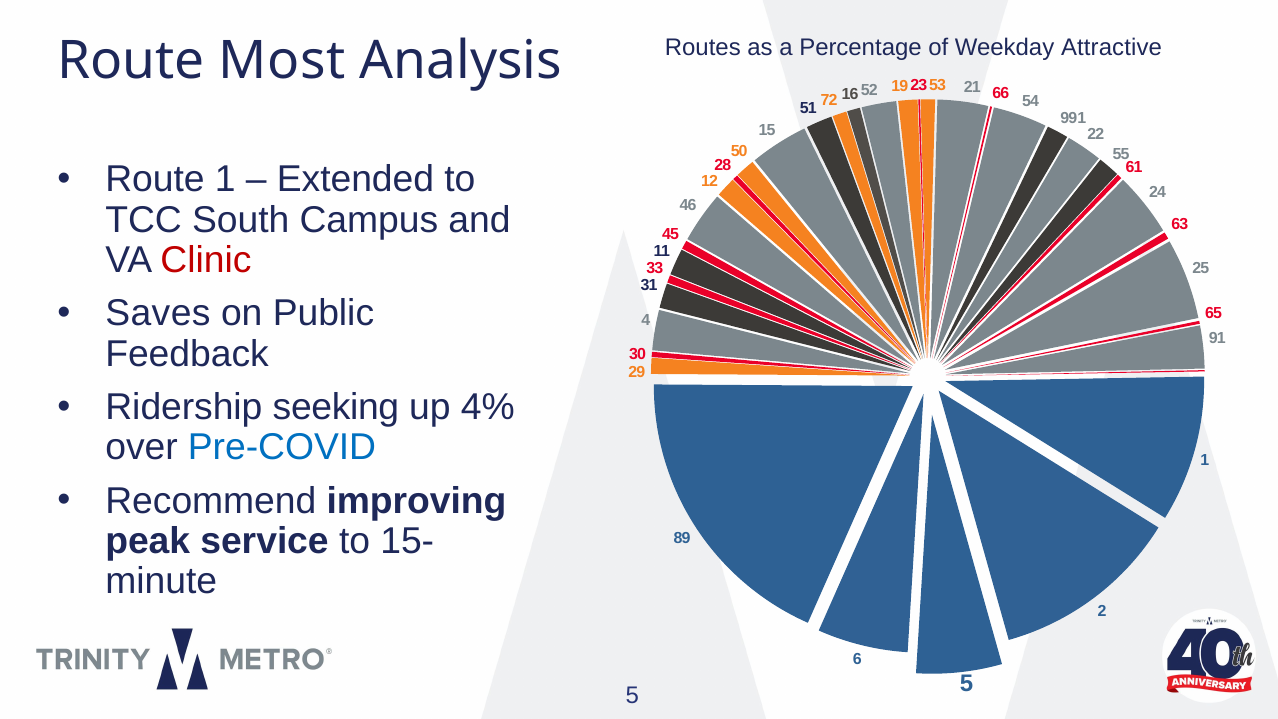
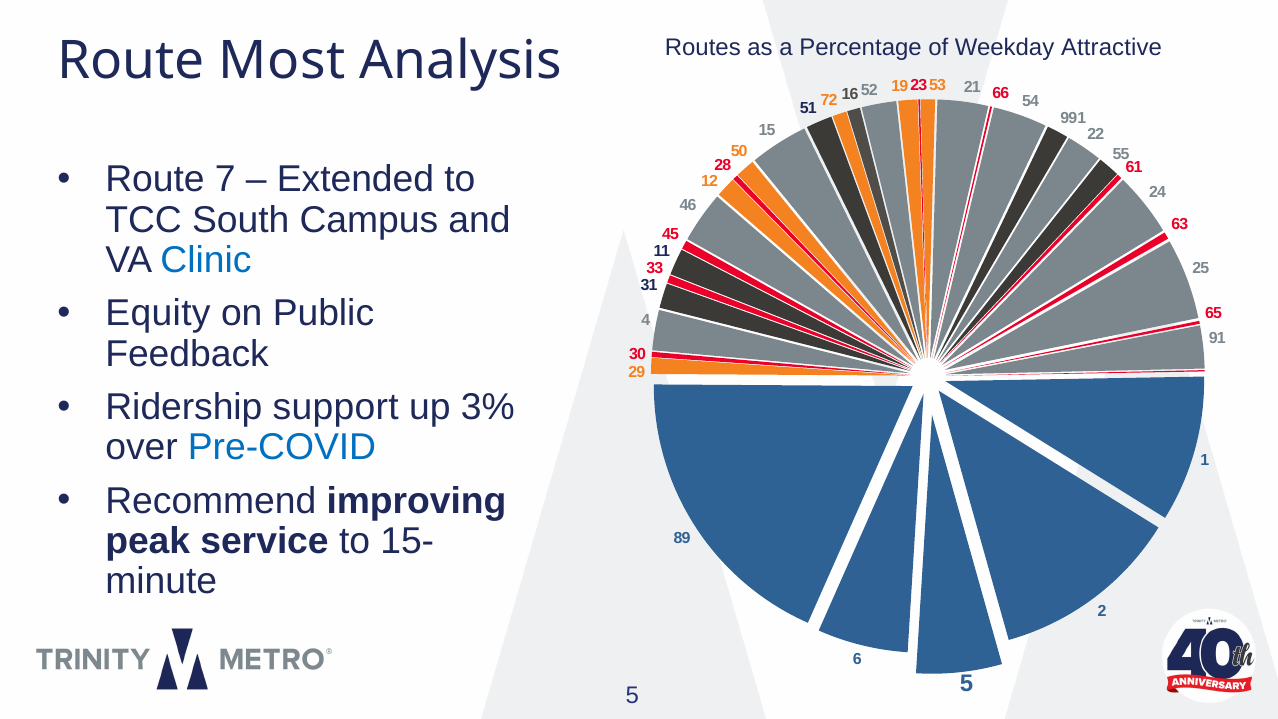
Route 1: 1 -> 7
Clinic colour: red -> blue
Saves: Saves -> Equity
seeking: seeking -> support
4%: 4% -> 3%
